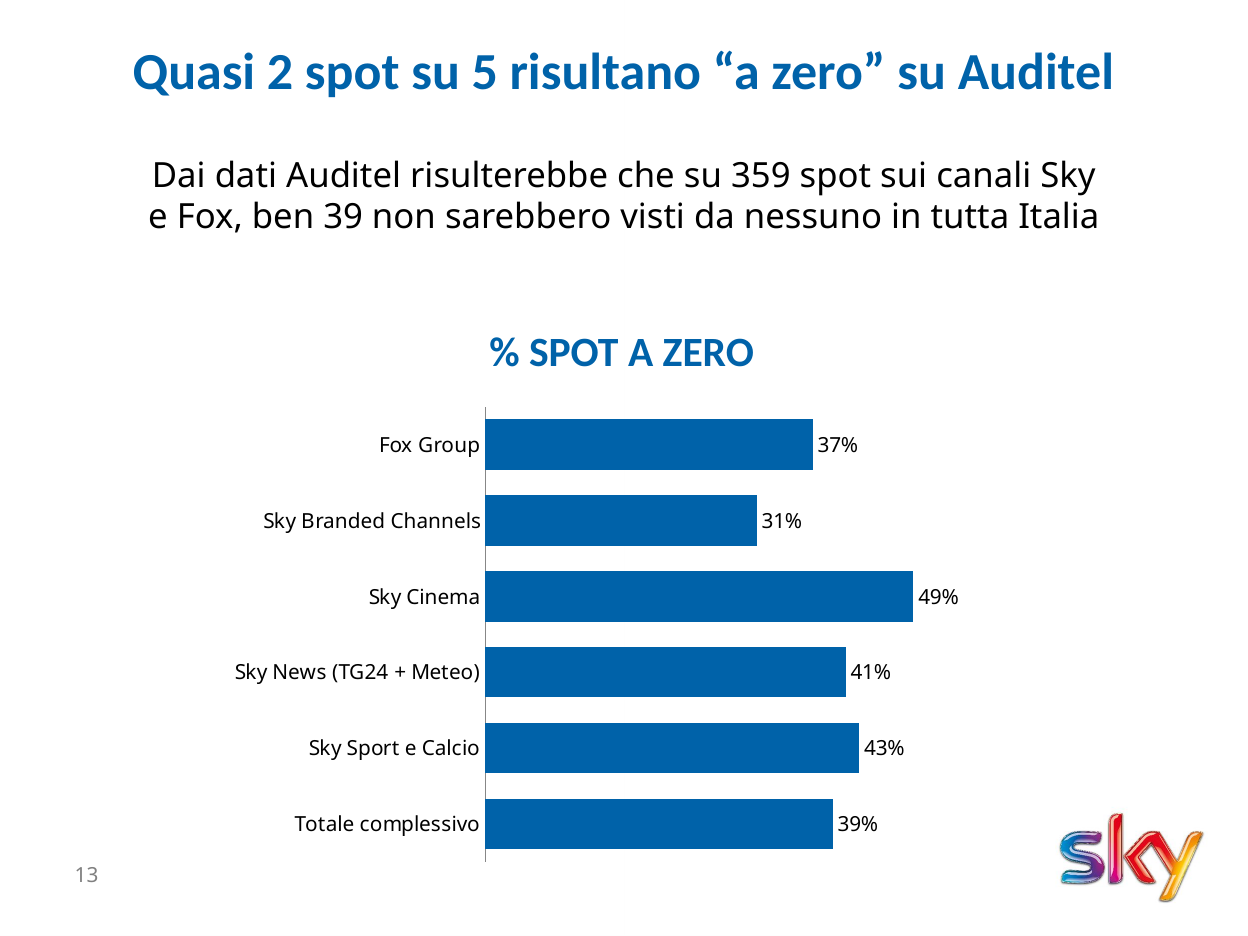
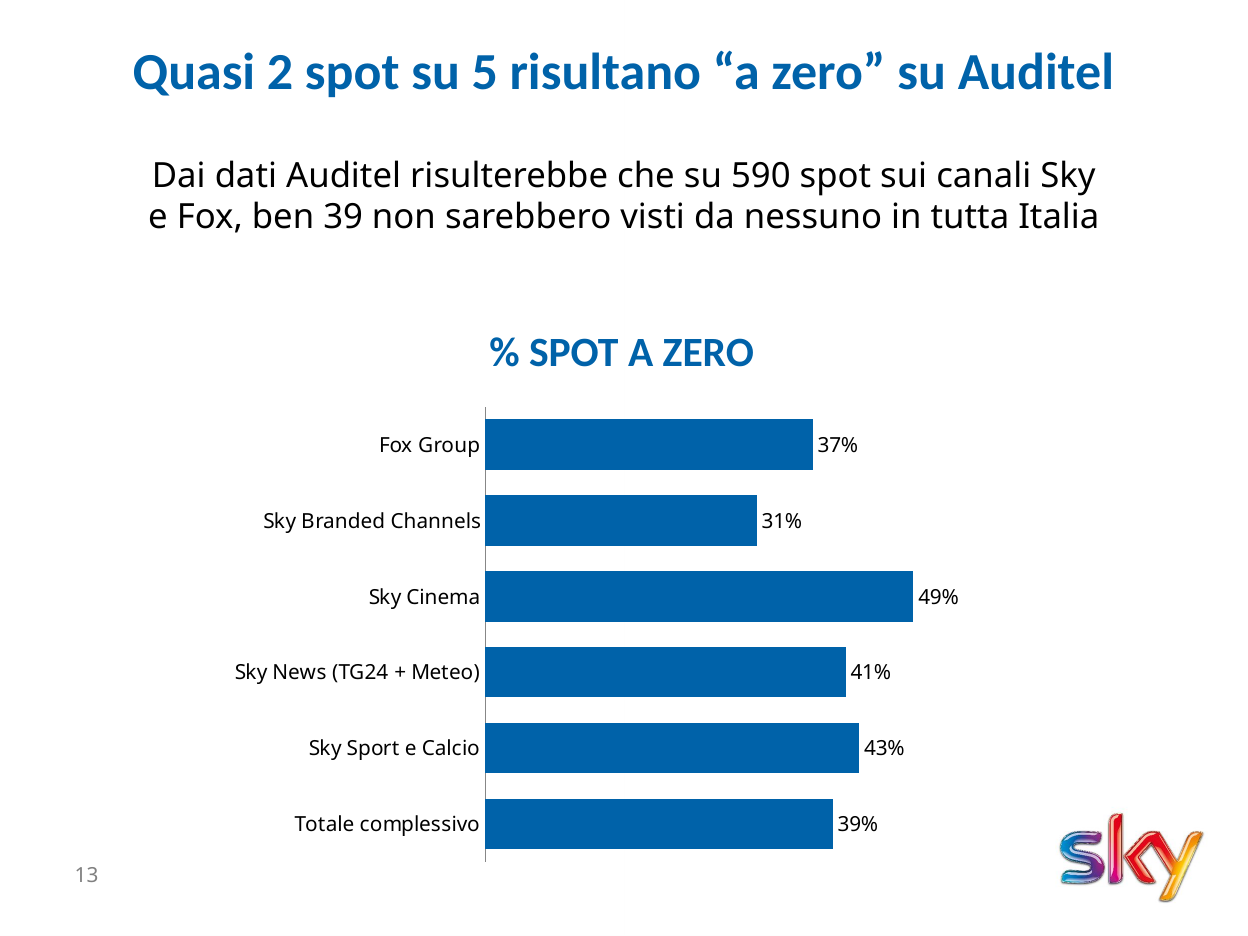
359: 359 -> 590
